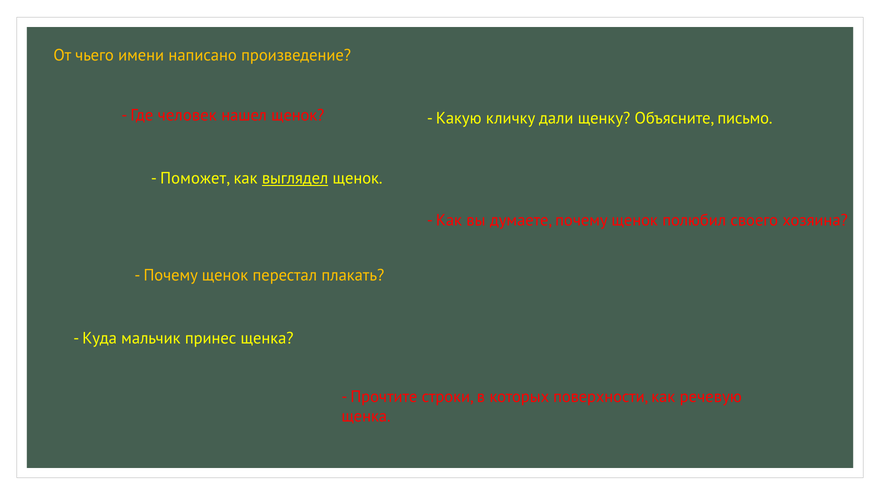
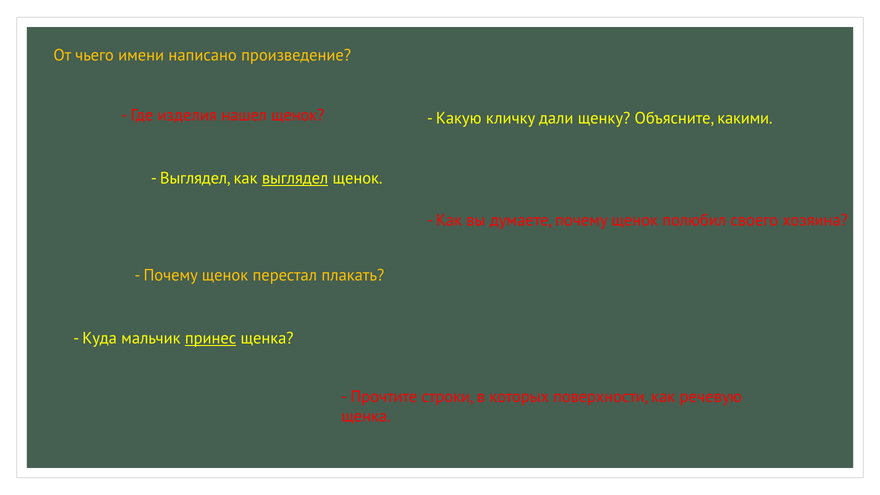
человек: человек -> изделия
письмо: письмо -> какими
Поможет at (195, 179): Поможет -> Выглядел
принес underline: none -> present
